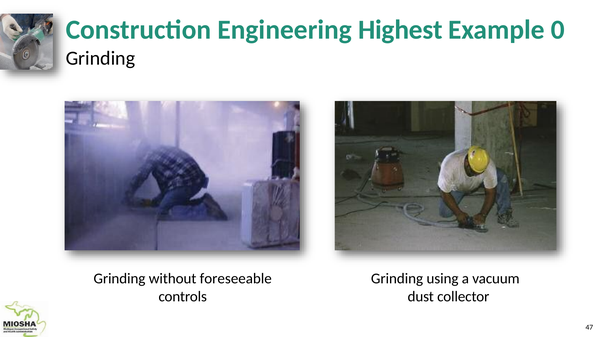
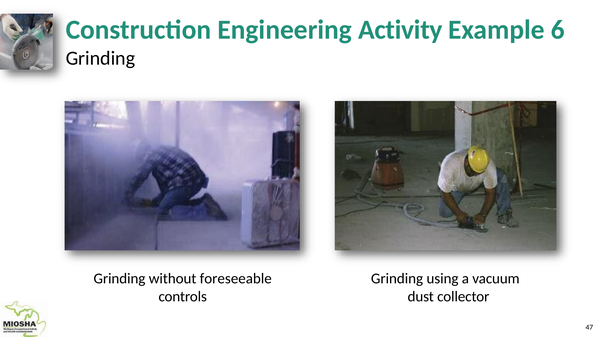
Highest: Highest -> Activity
0: 0 -> 6
